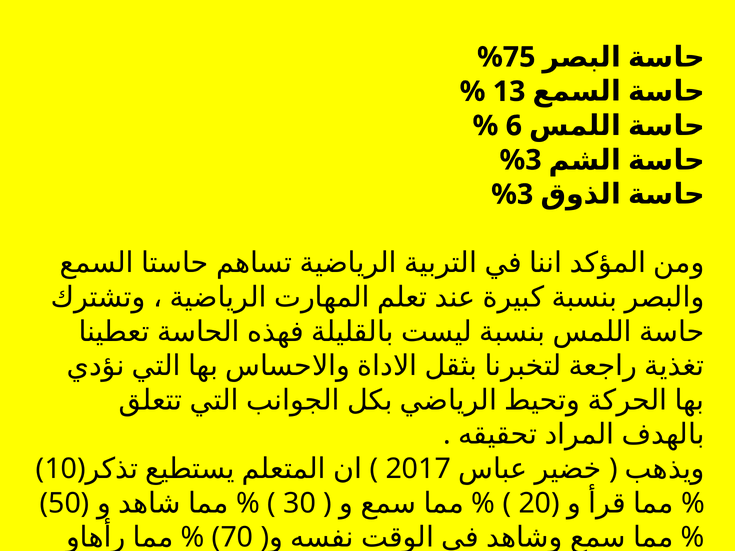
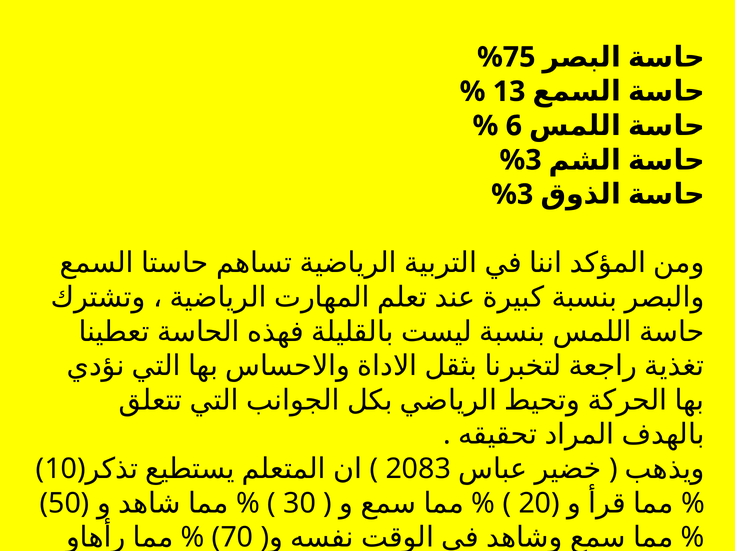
2017: 2017 -> 2083
